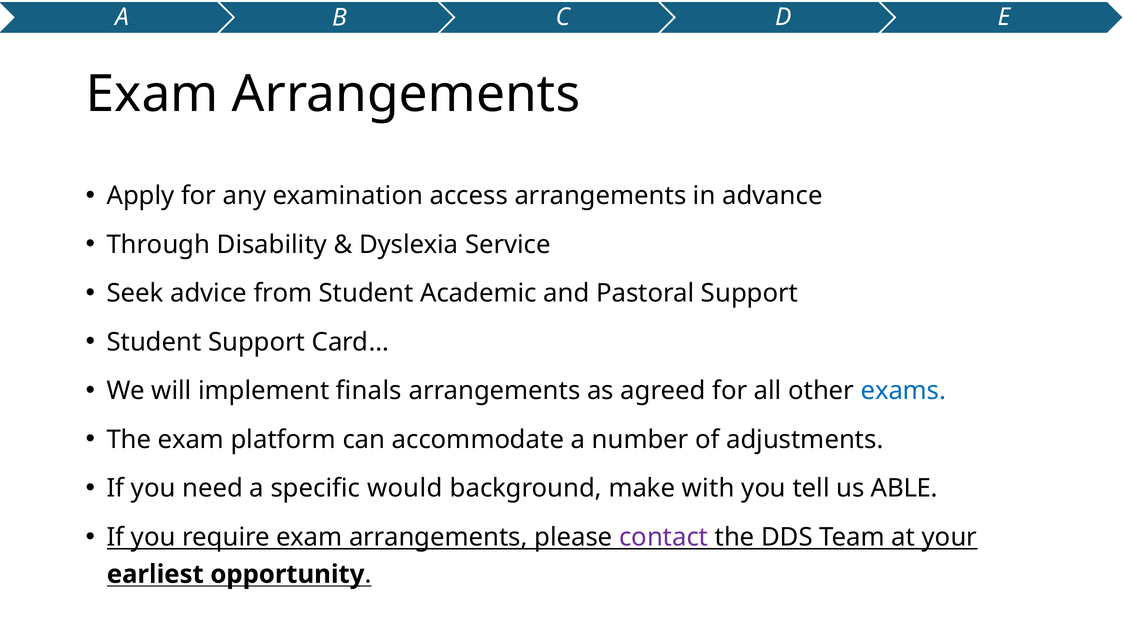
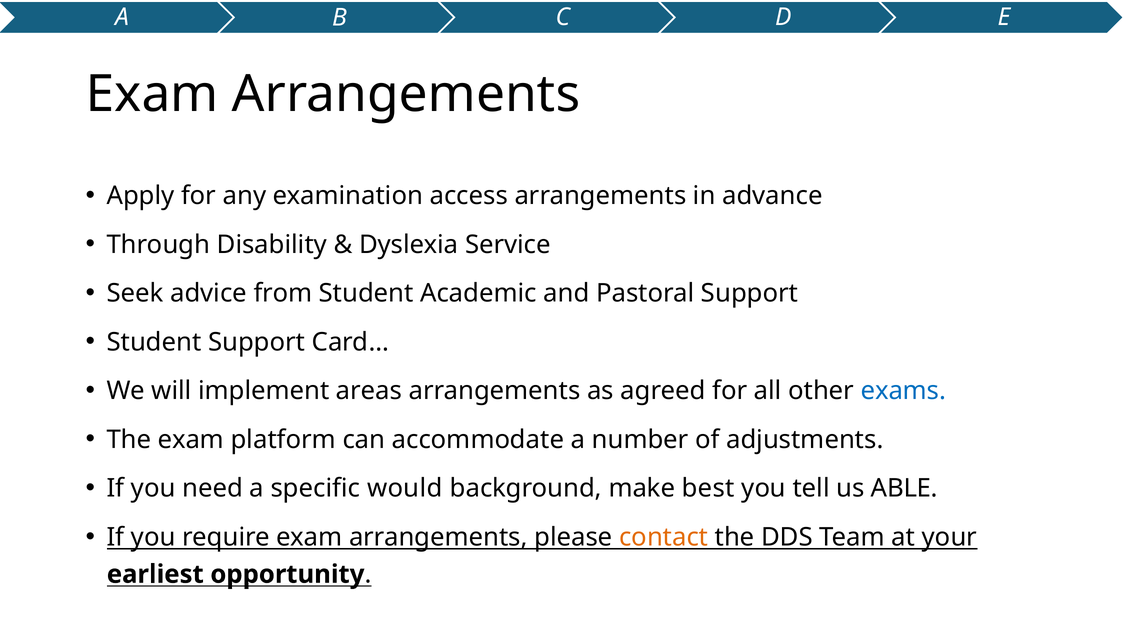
finals: finals -> areas
with: with -> best
contact colour: purple -> orange
